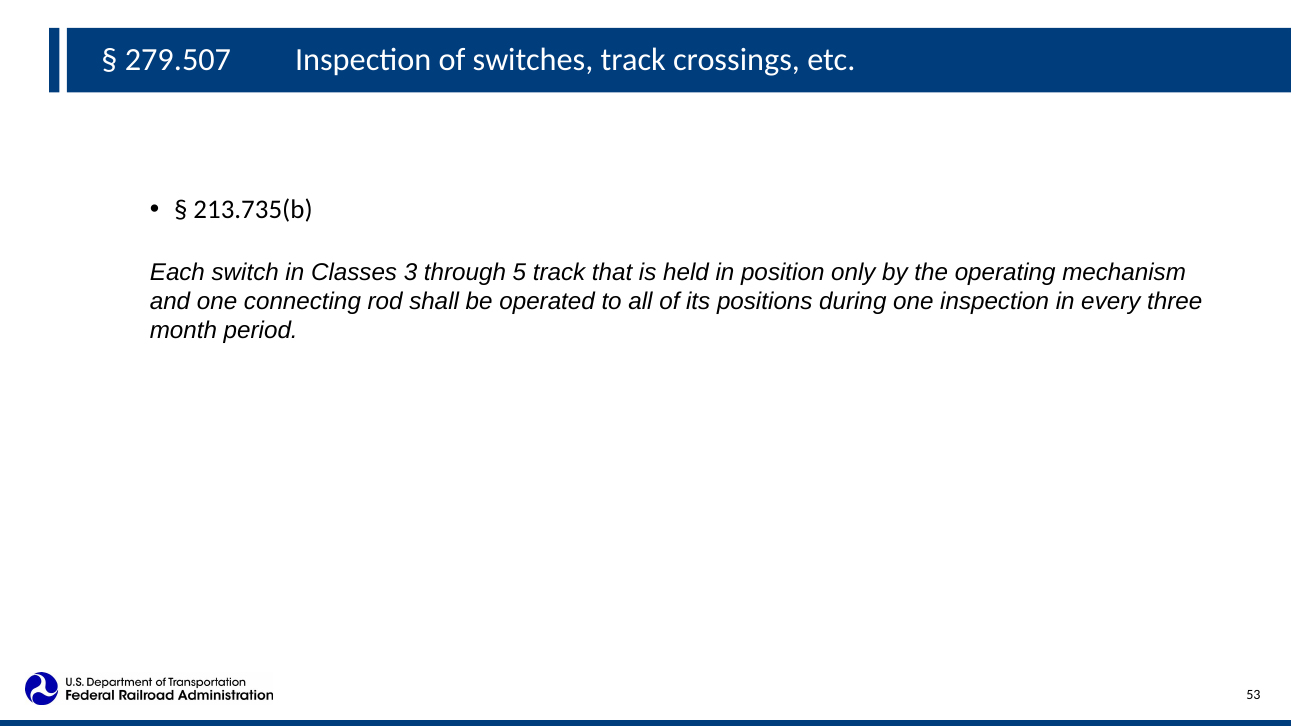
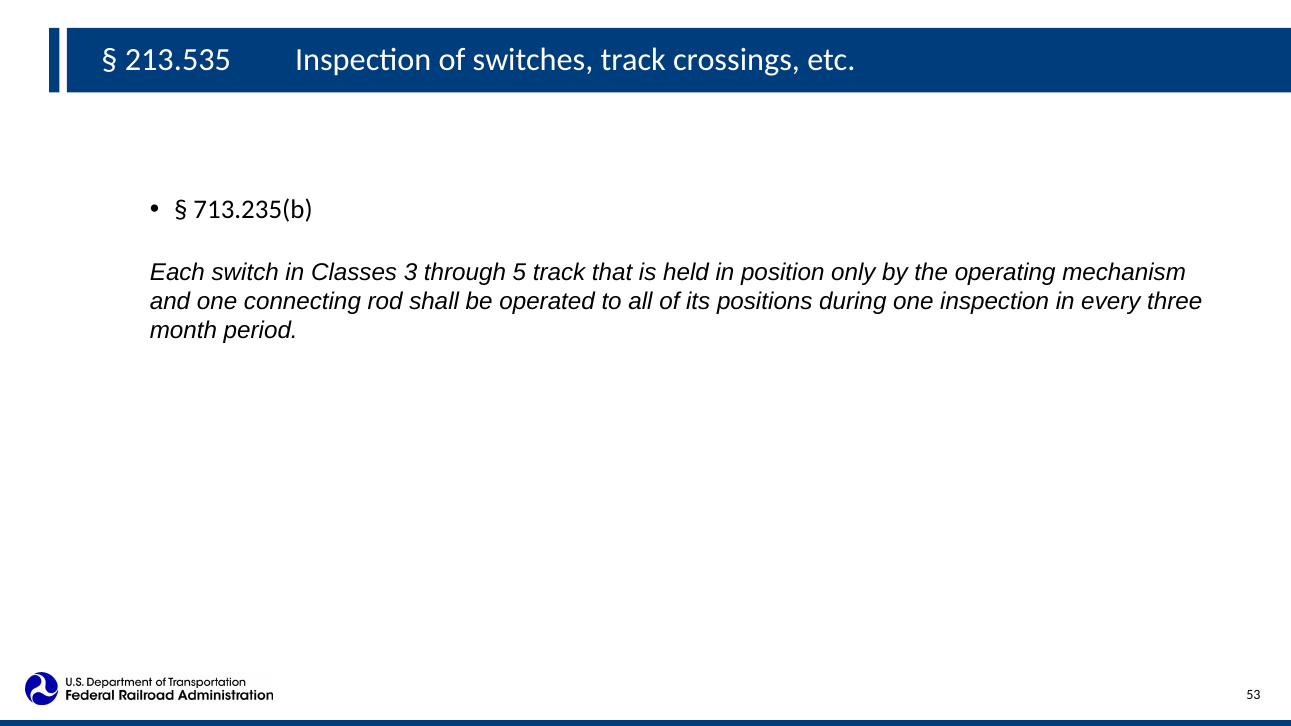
279.507: 279.507 -> 213.535
213.735(b: 213.735(b -> 713.235(b
